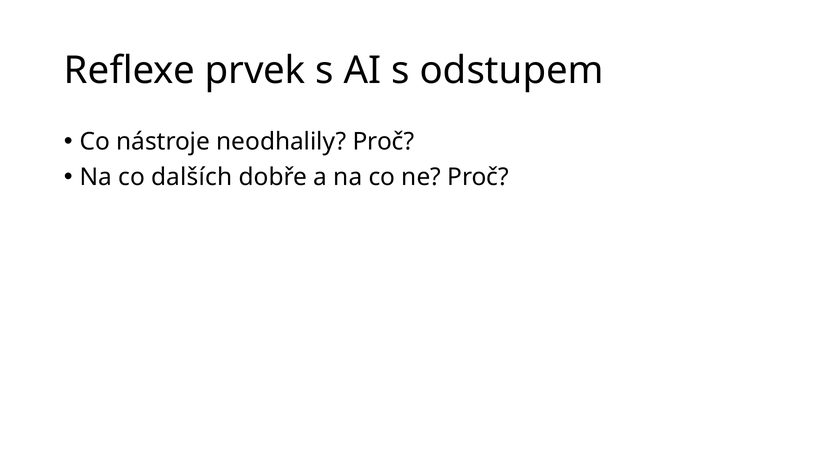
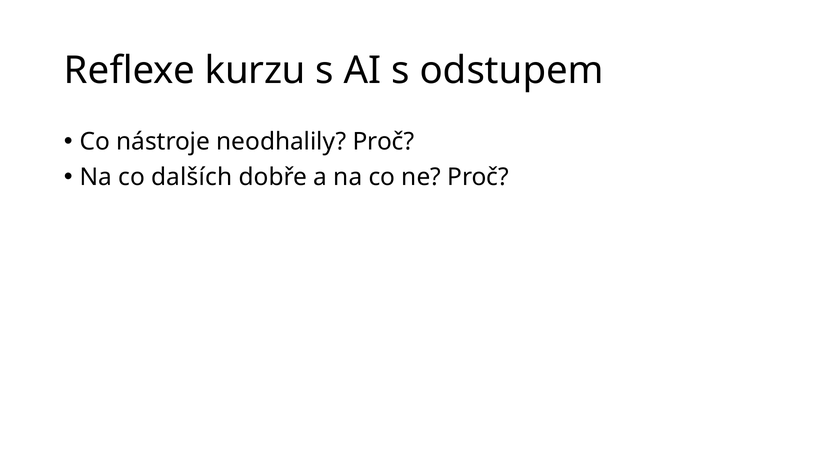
prvek: prvek -> kurzu
